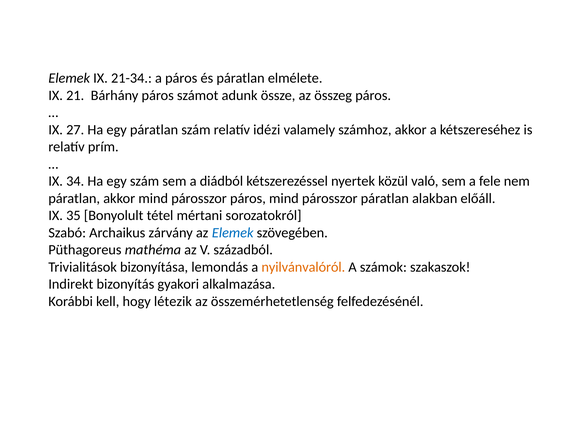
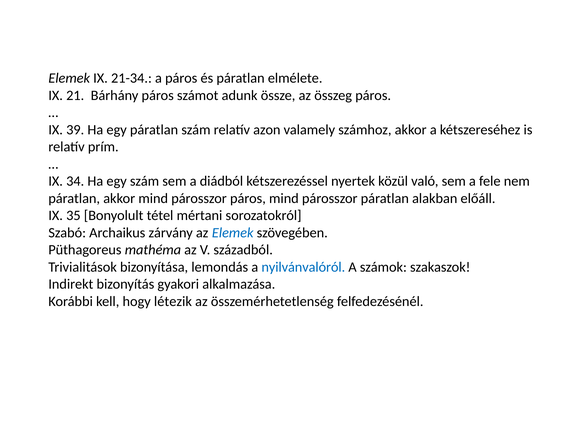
27: 27 -> 39
idézi: idézi -> azon
nyilvánvalóról colour: orange -> blue
